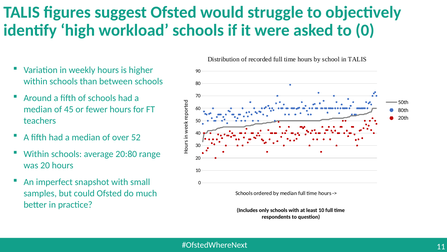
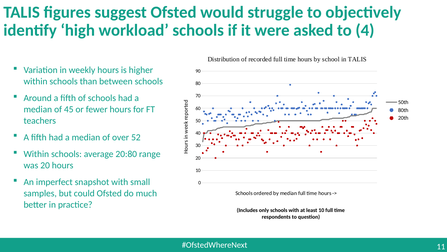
to 0: 0 -> 4
